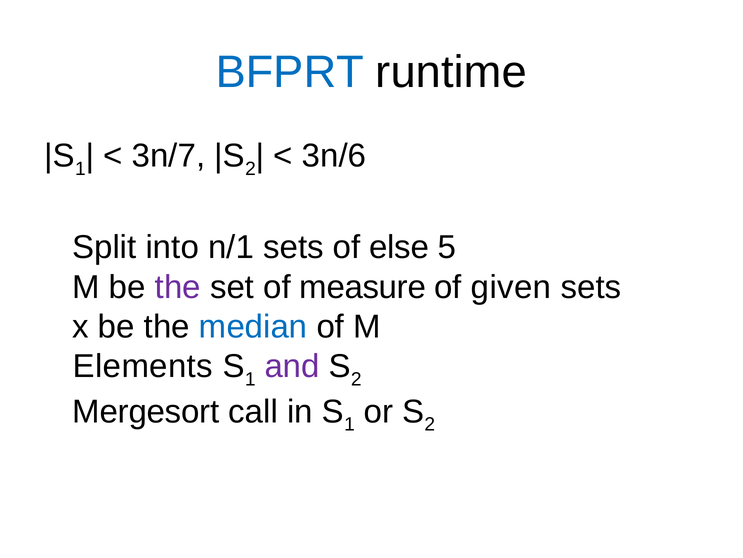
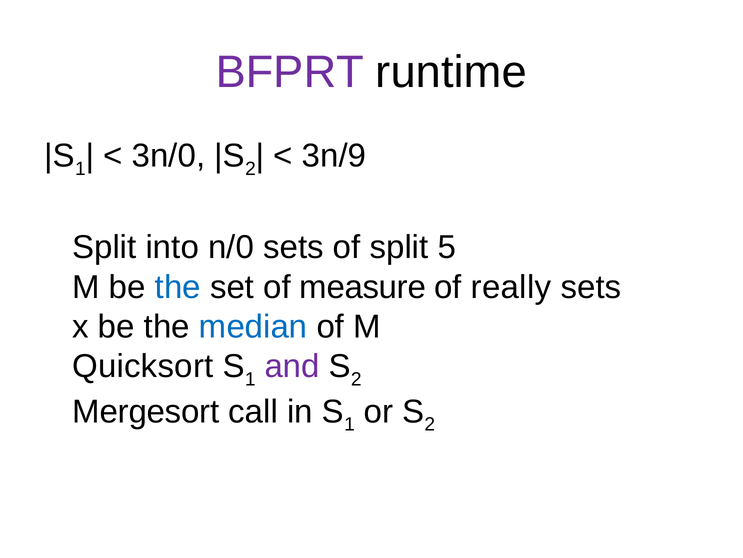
BFPRT colour: blue -> purple
3n/7: 3n/7 -> 3n/0
3n/6: 3n/6 -> 3n/9
n/1: n/1 -> n/0
of else: else -> split
the at (178, 287) colour: purple -> blue
given: given -> really
Elements: Elements -> Quicksort
